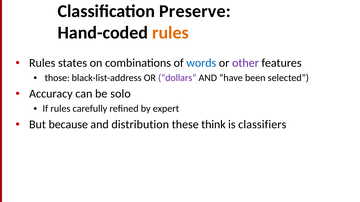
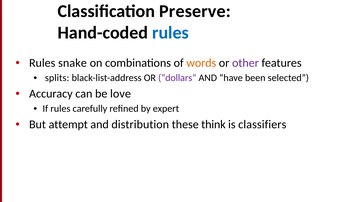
rules at (170, 33) colour: orange -> blue
states: states -> snake
words colour: blue -> orange
those: those -> splits
solo: solo -> love
because: because -> attempt
